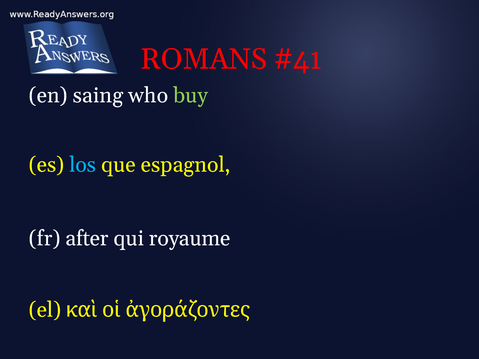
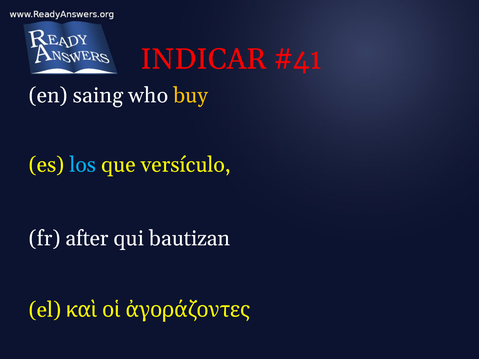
ROMANS: ROMANS -> INDICAR
buy colour: light green -> yellow
espagnol: espagnol -> versículo
royaume: royaume -> bautizan
